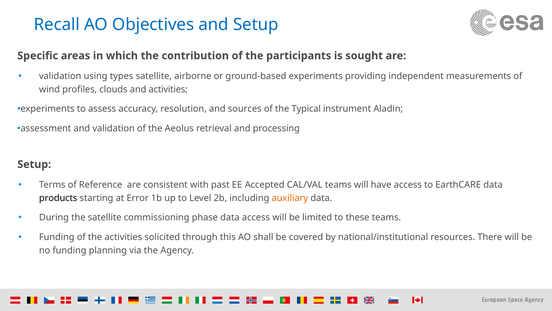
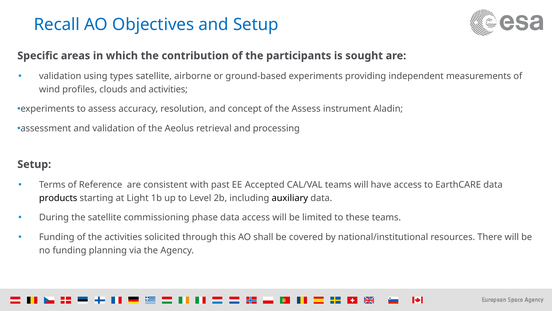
sources: sources -> concept
the Typical: Typical -> Assess
Error: Error -> Light
auxiliary colour: orange -> black
